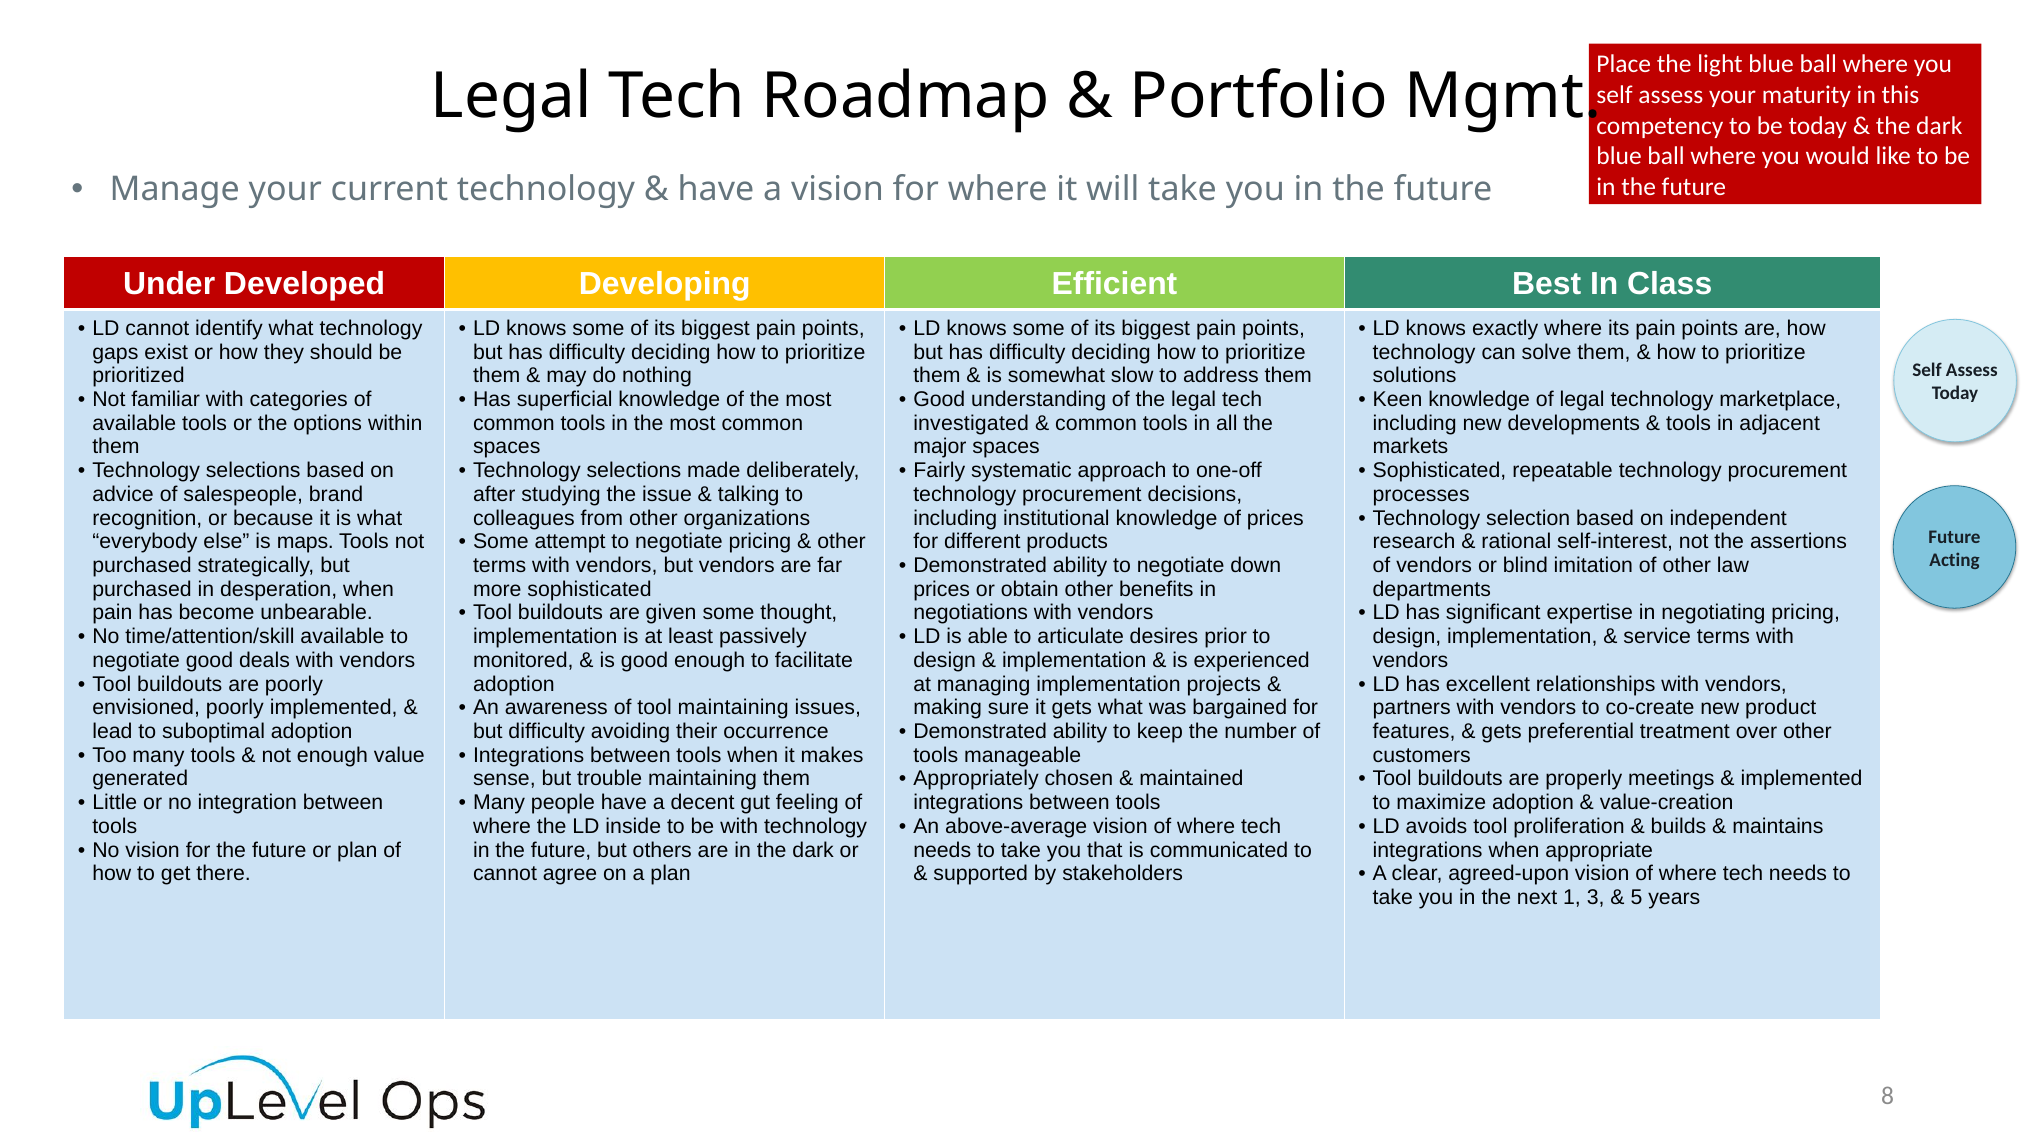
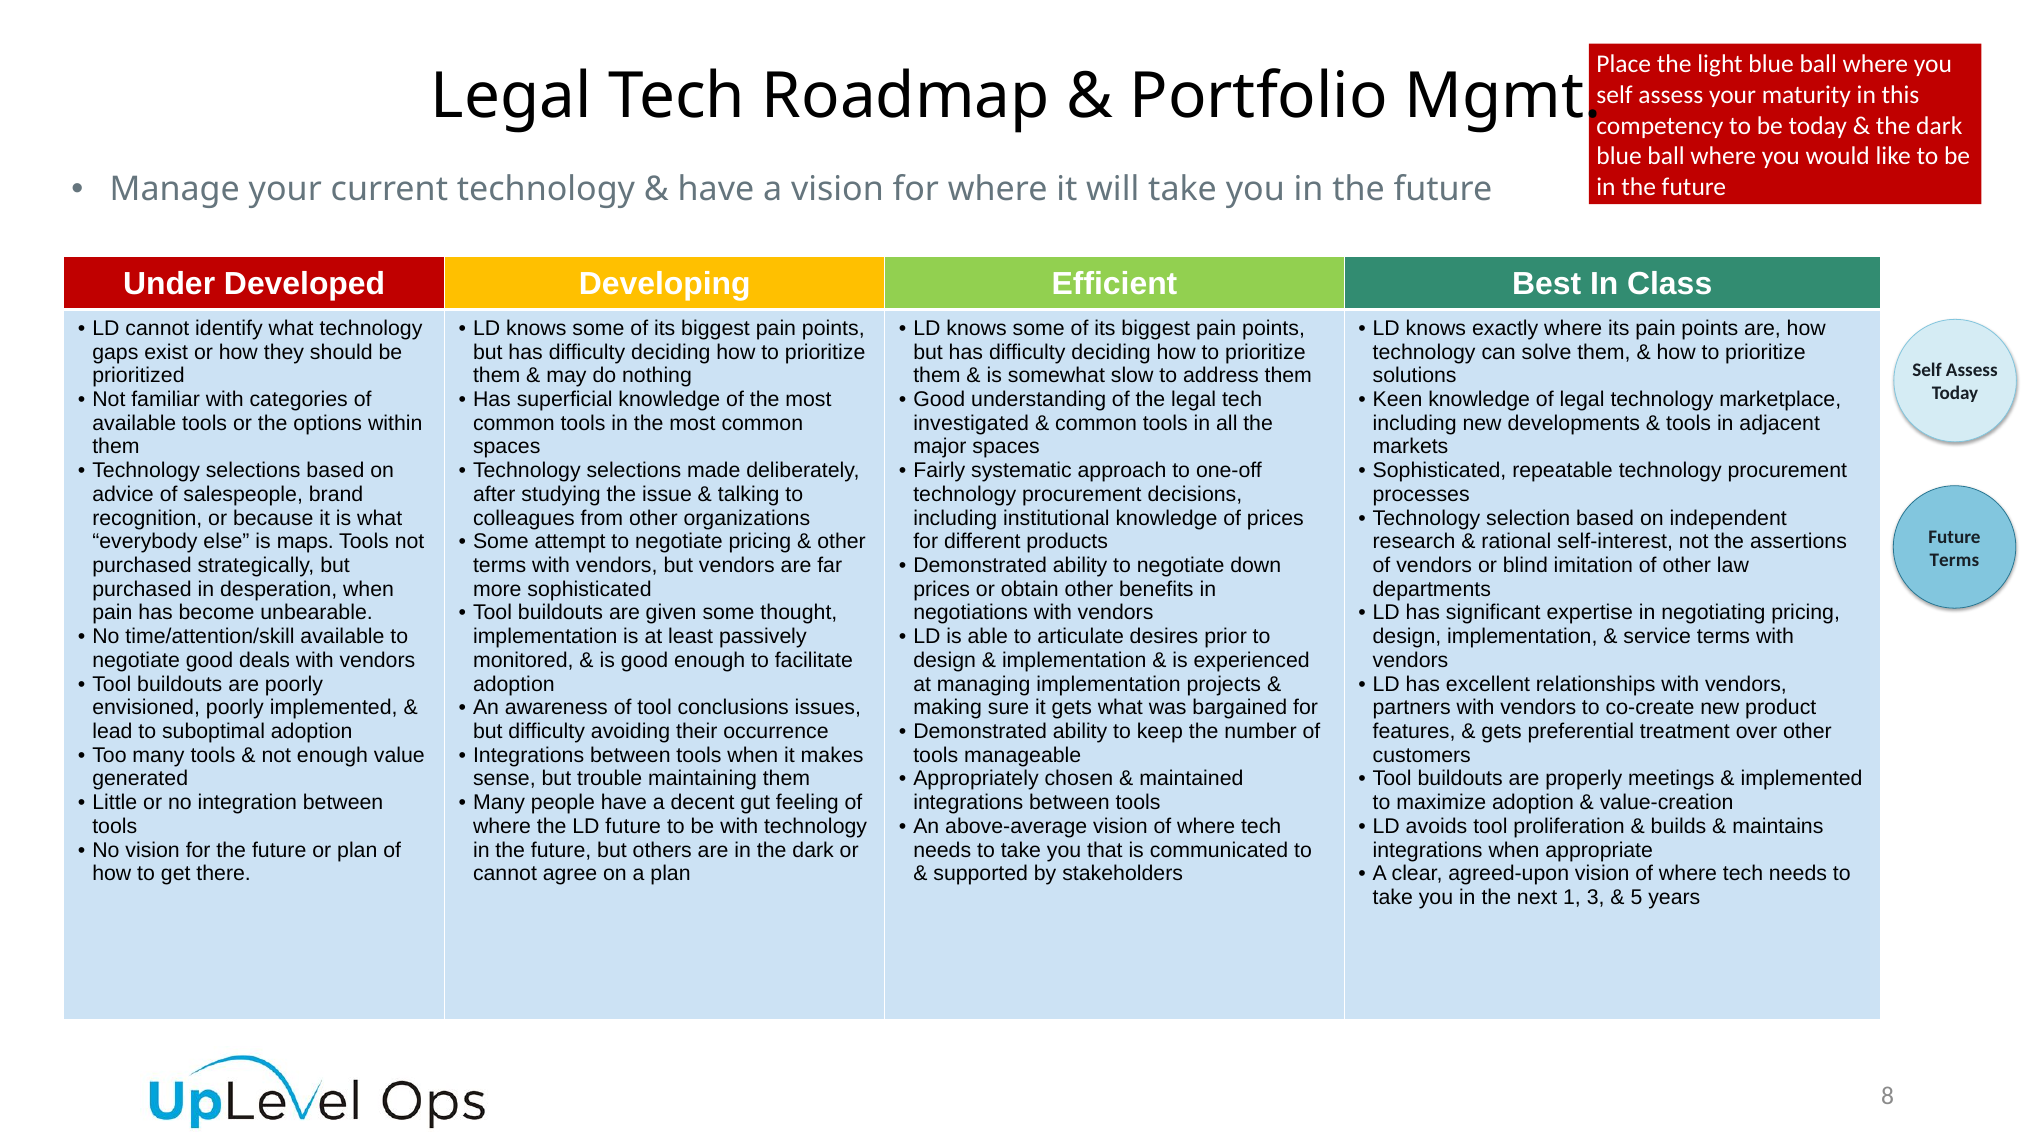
Acting at (1955, 560): Acting -> Terms
tool maintaining: maintaining -> conclusions
LD inside: inside -> future
